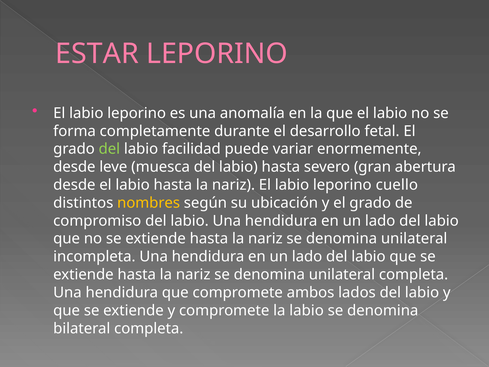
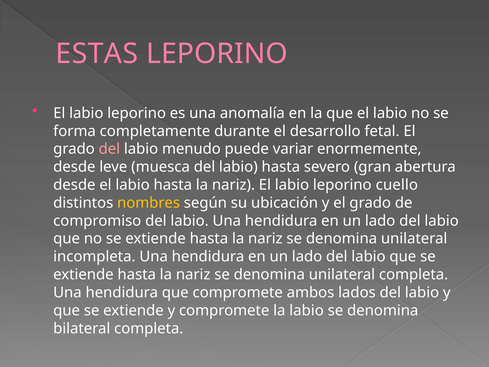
ESTAR: ESTAR -> ESTAS
del at (109, 149) colour: light green -> pink
facilidad: facilidad -> menudo
